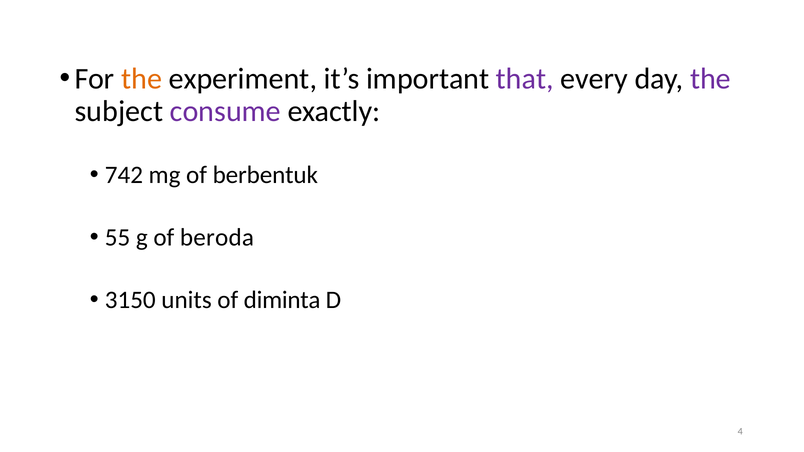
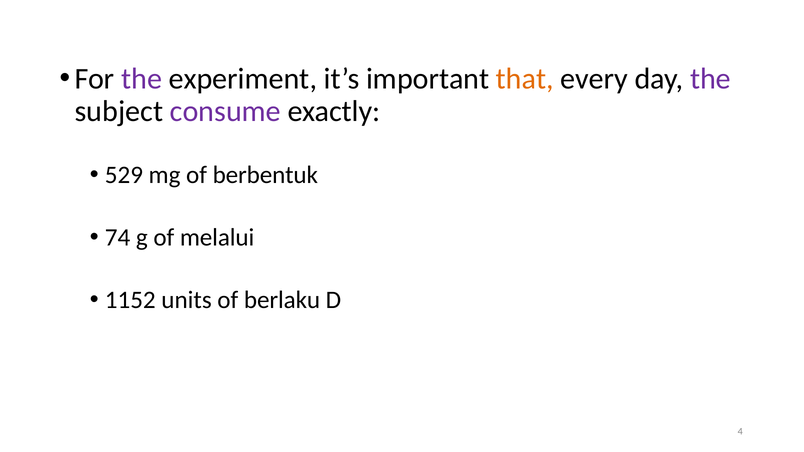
the at (142, 79) colour: orange -> purple
that colour: purple -> orange
742: 742 -> 529
55: 55 -> 74
beroda: beroda -> melalui
3150: 3150 -> 1152
diminta: diminta -> berlaku
